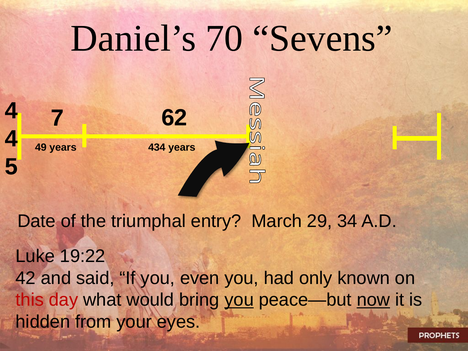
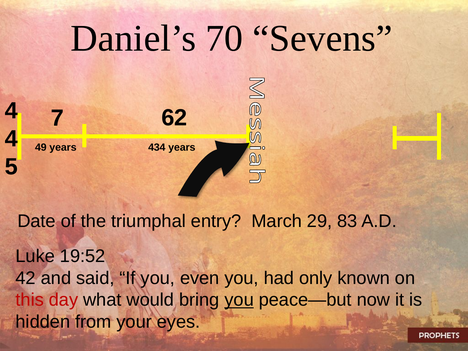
34: 34 -> 83
19:22: 19:22 -> 19:52
now underline: present -> none
